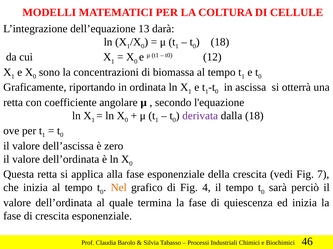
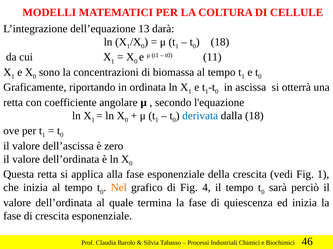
12: 12 -> 11
derivata colour: purple -> blue
Fig 7: 7 -> 1
